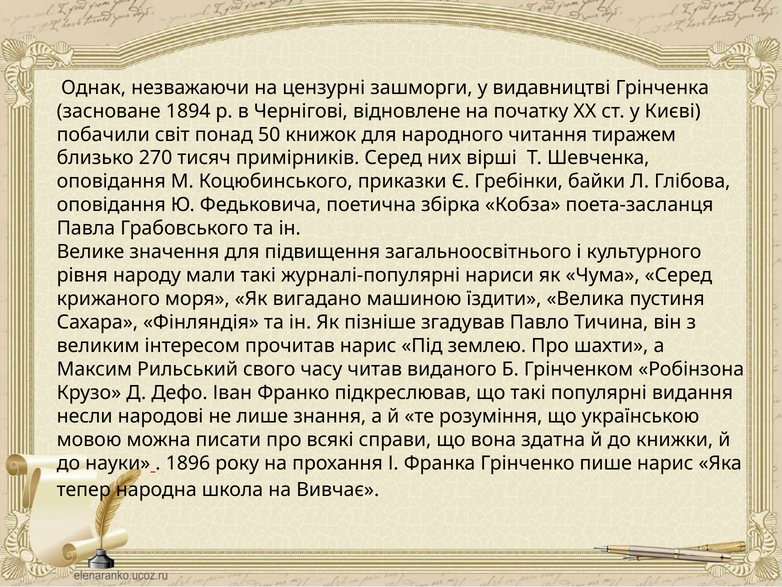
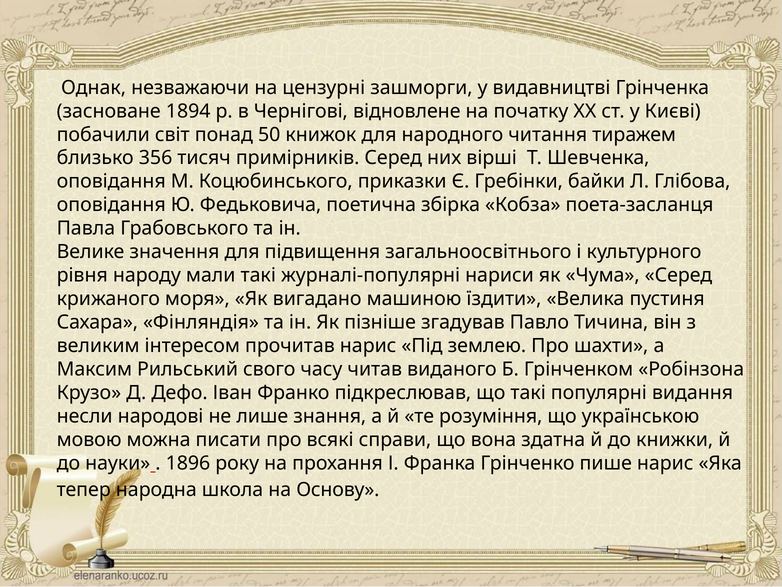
270: 270 -> 356
Вивчає: Вивчає -> Основу
